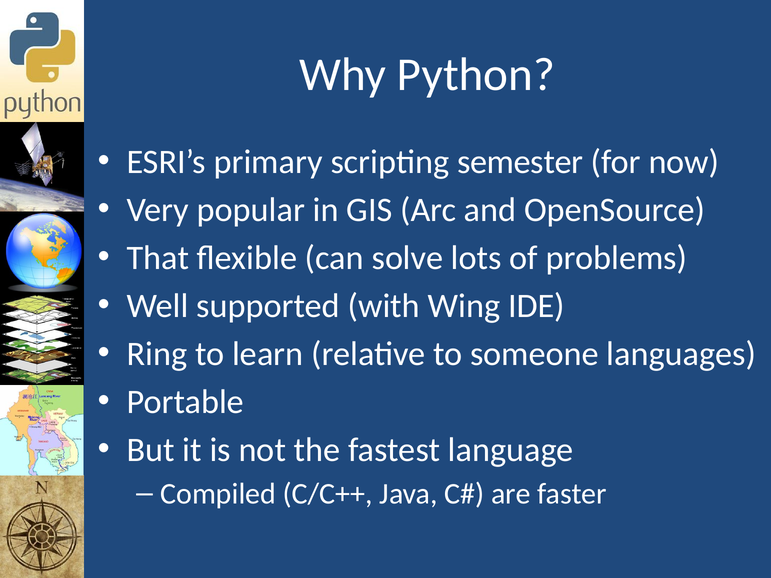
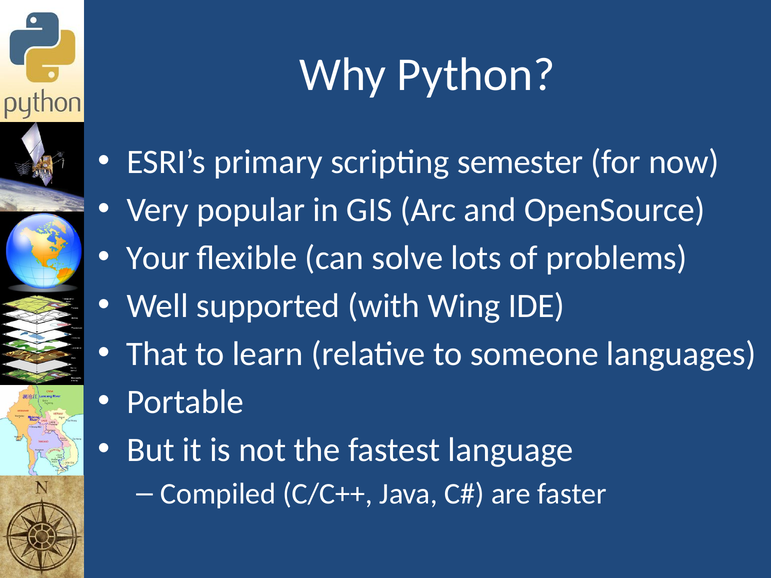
That: That -> Your
Ring: Ring -> That
